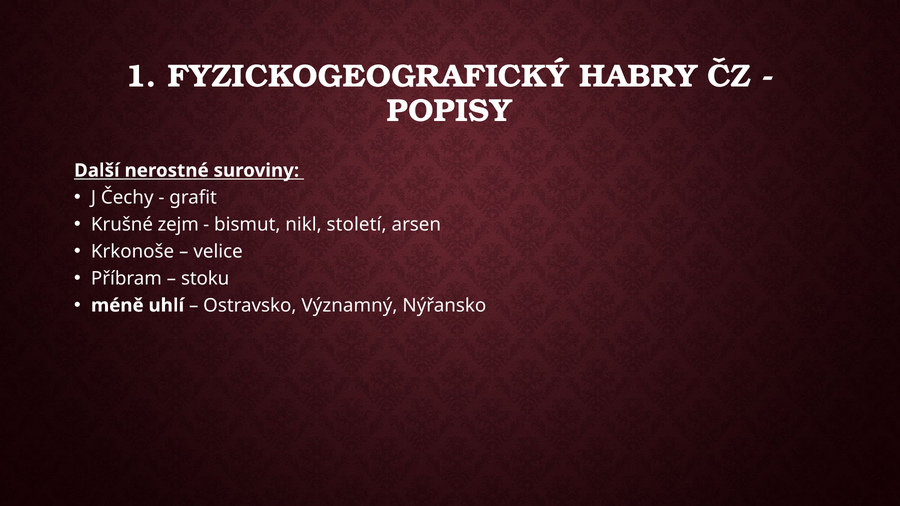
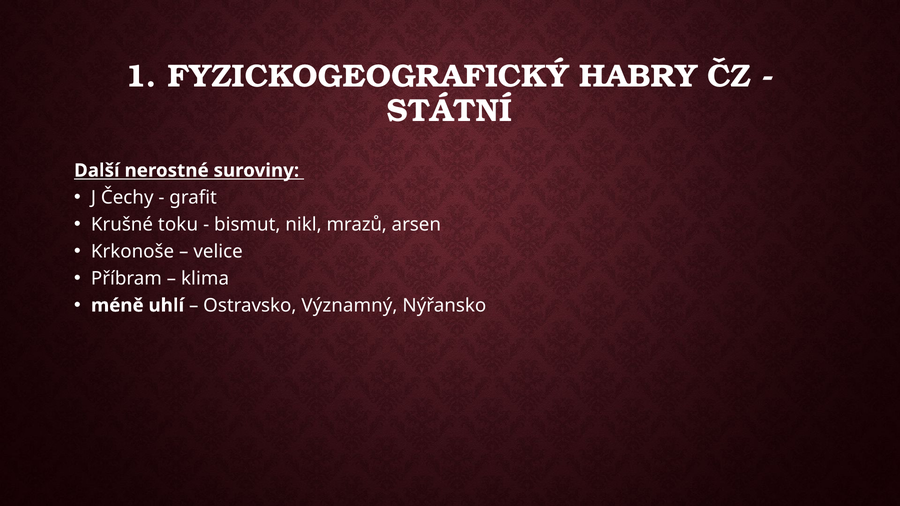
POPISY: POPISY -> STÁTNÍ
zejm: zejm -> toku
století: století -> mrazů
stoku: stoku -> klima
